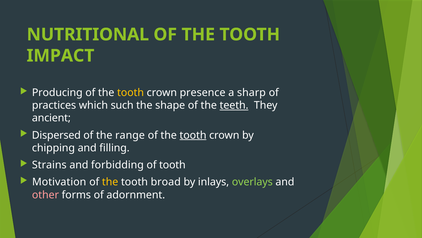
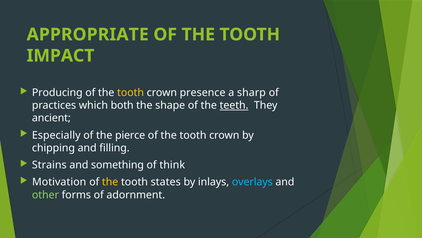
NUTRITIONAL: NUTRITIONAL -> APPROPRIATE
such: such -> both
Dispersed: Dispersed -> Especially
range: range -> pierce
tooth at (193, 135) underline: present -> none
forbidding: forbidding -> something
of tooth: tooth -> think
broad: broad -> states
overlays colour: light green -> light blue
other colour: pink -> light green
